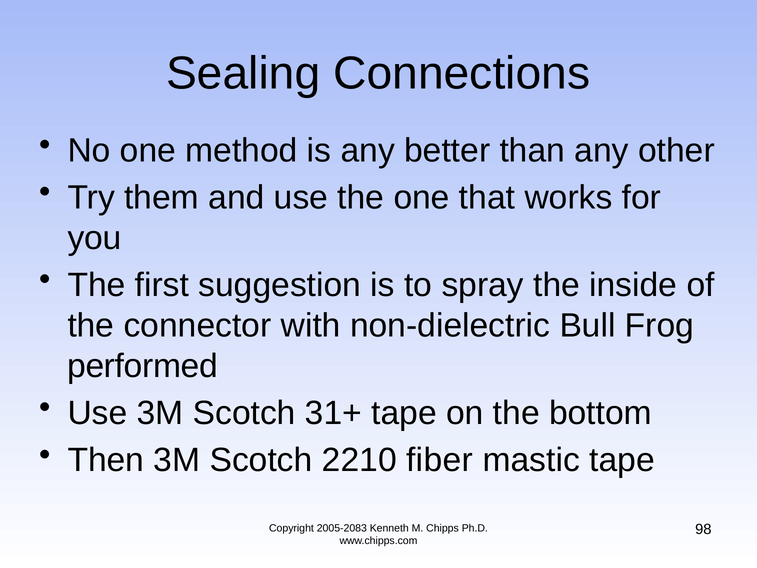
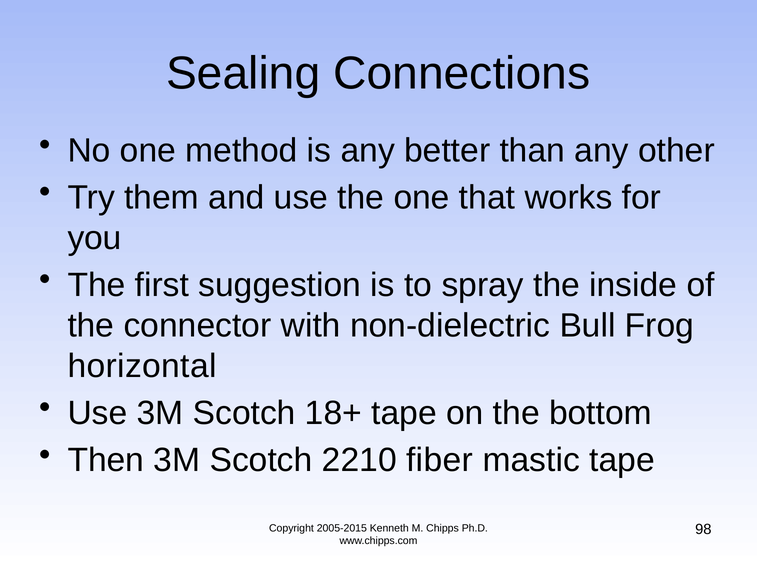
performed: performed -> horizontal
31+: 31+ -> 18+
2005-2083: 2005-2083 -> 2005-2015
